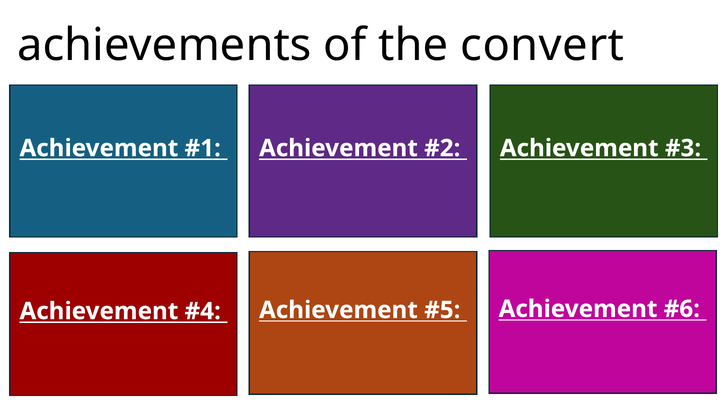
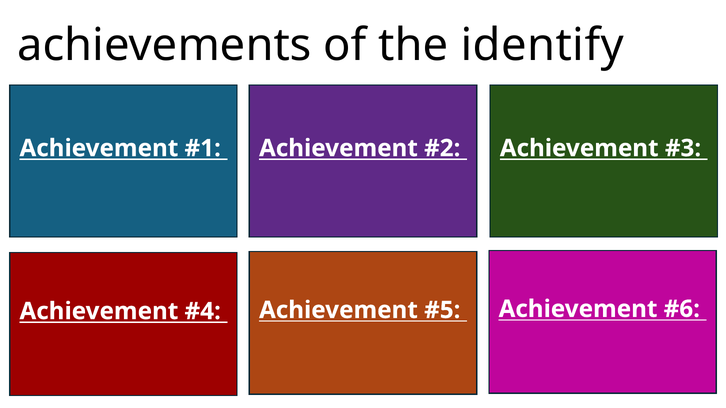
convert: convert -> identify
